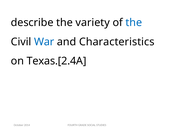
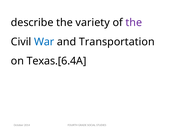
the at (134, 23) colour: blue -> purple
Characteristics: Characteristics -> Transportation
Texas.[2.4A: Texas.[2.4A -> Texas.[6.4A
